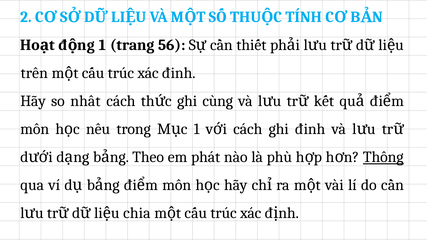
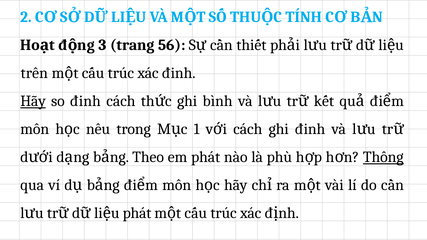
1 at (102, 45): 1 -> 3
Hãy at (33, 101) underline: none -> present
so nhất: nhất -> đinh
cùng: cùng -> bình
chia at (137, 213): chia -> phát
